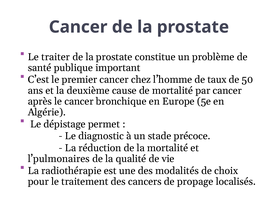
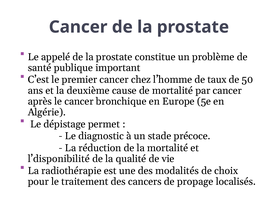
traiter: traiter -> appelé
l’pulmonaires: l’pulmonaires -> l’disponibilité
